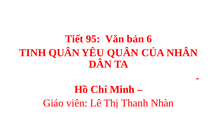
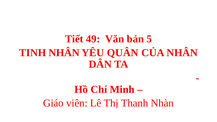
95: 95 -> 49
6: 6 -> 5
TINH QUÂN: QUÂN -> NHÂN
